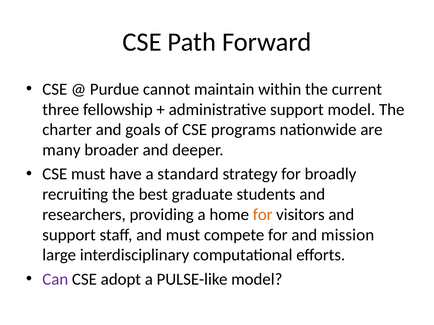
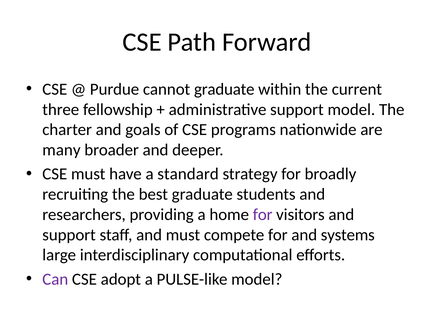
cannot maintain: maintain -> graduate
for at (263, 215) colour: orange -> purple
mission: mission -> systems
